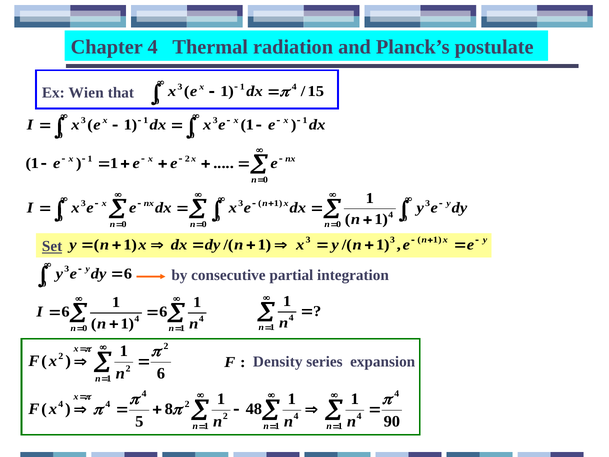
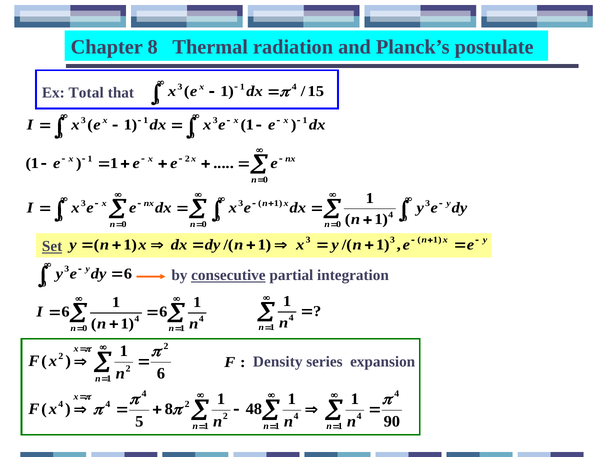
Chapter 4: 4 -> 8
Wien: Wien -> Total
consecutive underline: none -> present
